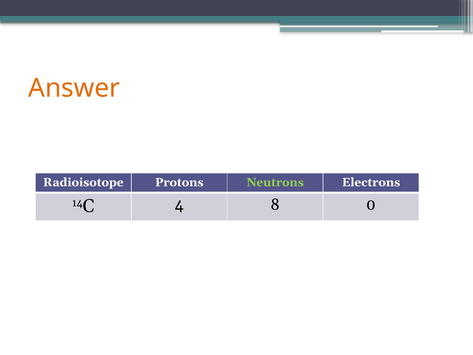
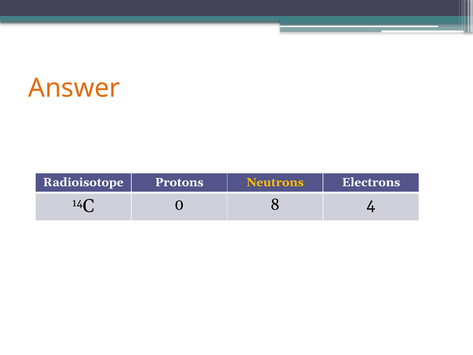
Neutrons colour: light green -> yellow
4: 4 -> 0
0: 0 -> 4
